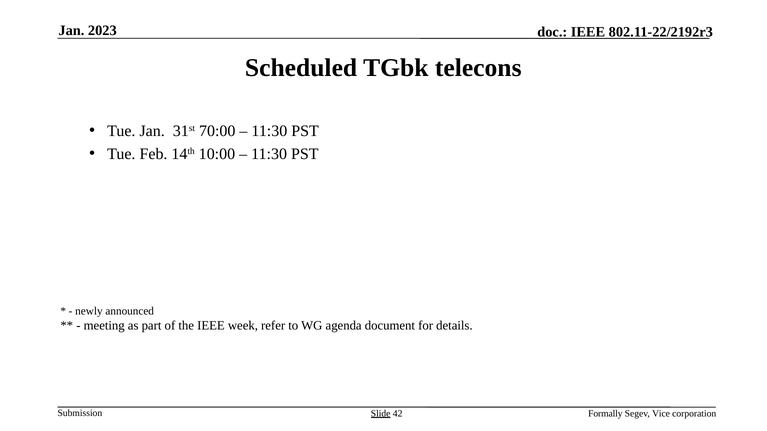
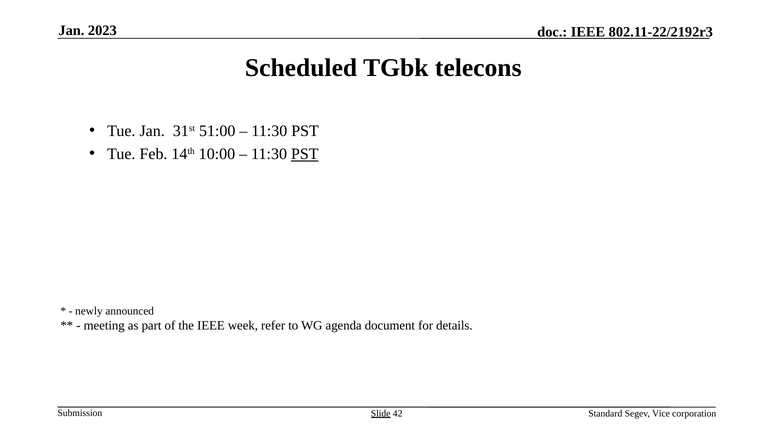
70:00: 70:00 -> 51:00
PST at (305, 154) underline: none -> present
Formally: Formally -> Standard
